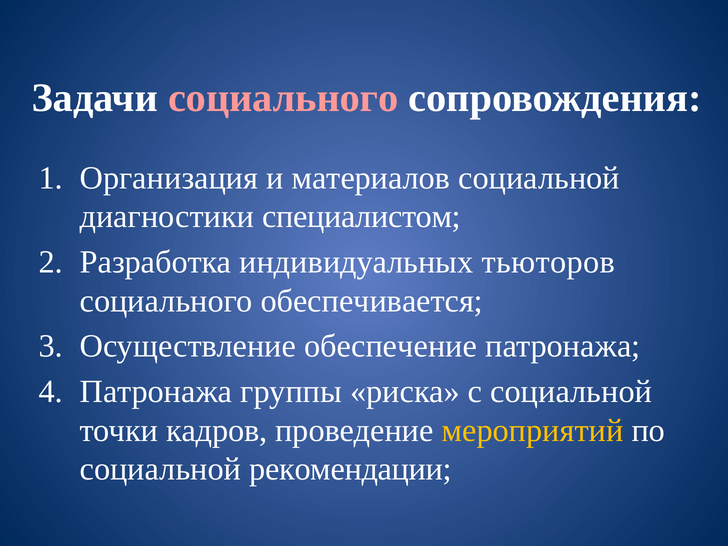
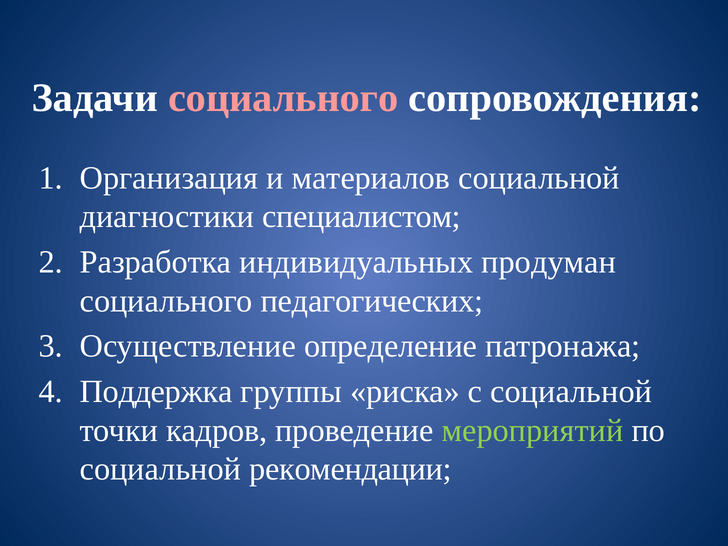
тьюторов: тьюторов -> продуман
обеспечивается: обеспечивается -> педагогических
обеспечение: обеспечение -> определение
Патронажа at (156, 391): Патронажа -> Поддержка
мероприятий colour: yellow -> light green
